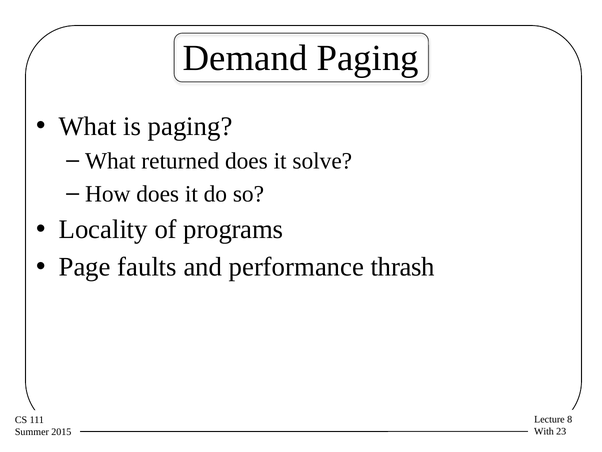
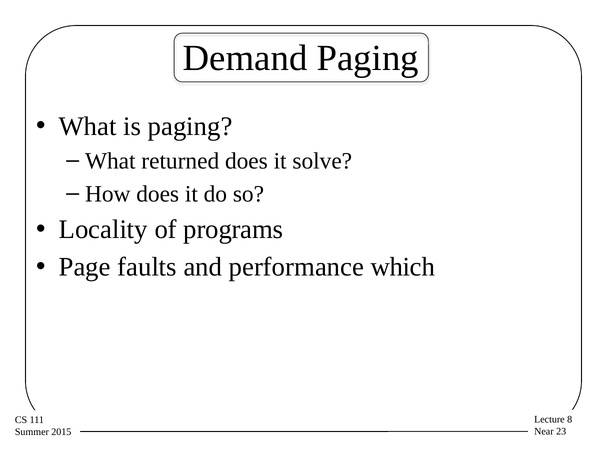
thrash: thrash -> which
With: With -> Near
